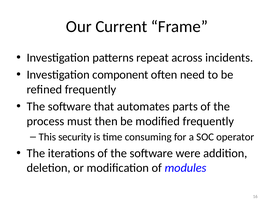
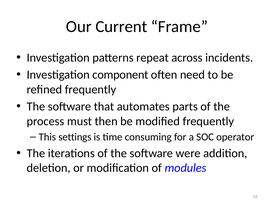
security: security -> settings
